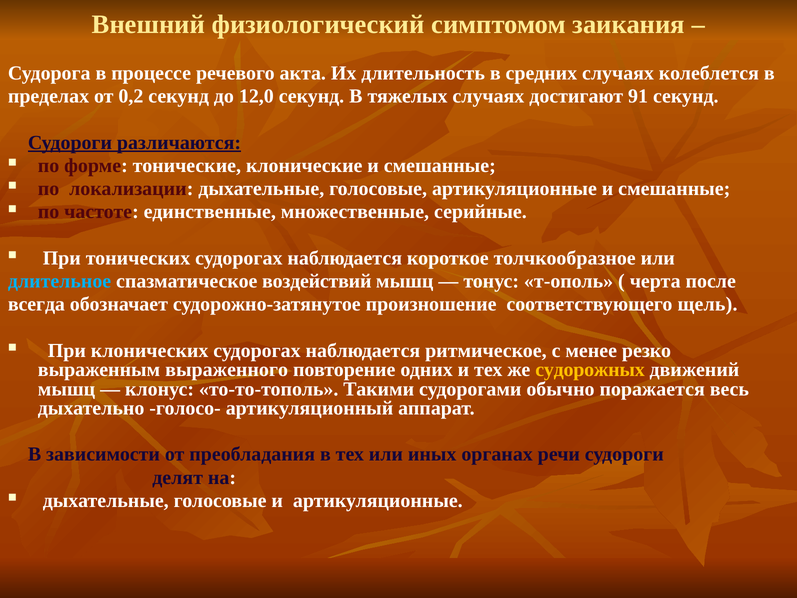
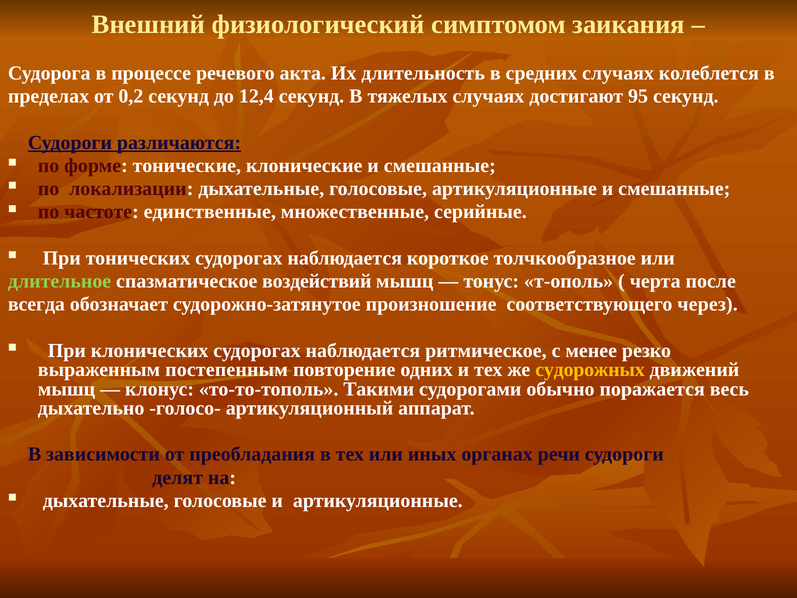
12,0: 12,0 -> 12,4
91: 91 -> 95
длительное colour: light blue -> light green
щель: щель -> через
выраженного: выраженного -> постепенным
